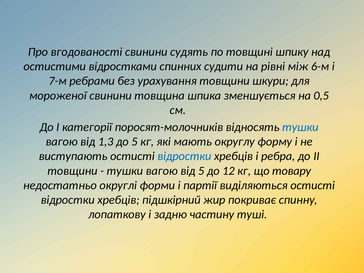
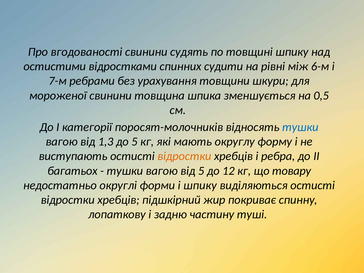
відростки at (184, 156) colour: blue -> orange
товщини at (72, 171): товщини -> багатьох
і партії: партії -> шпику
